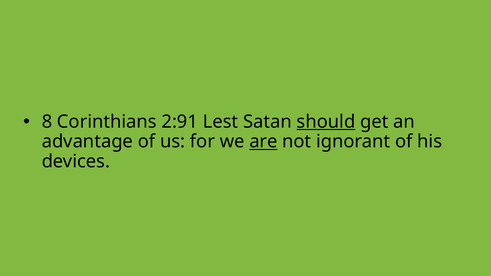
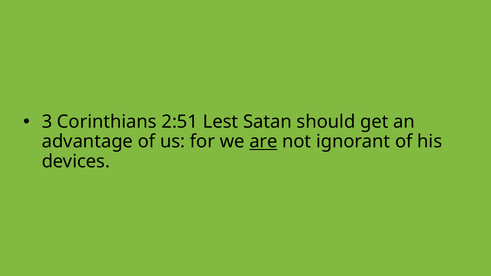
8: 8 -> 3
2:91: 2:91 -> 2:51
should underline: present -> none
